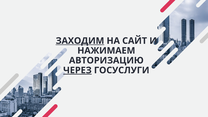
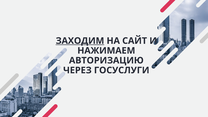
ЧЕРЕЗ underline: present -> none
